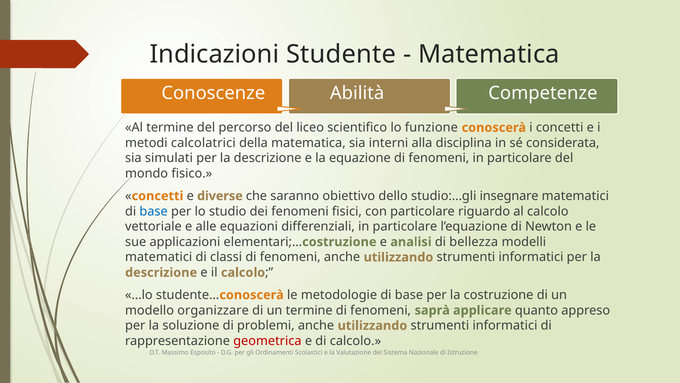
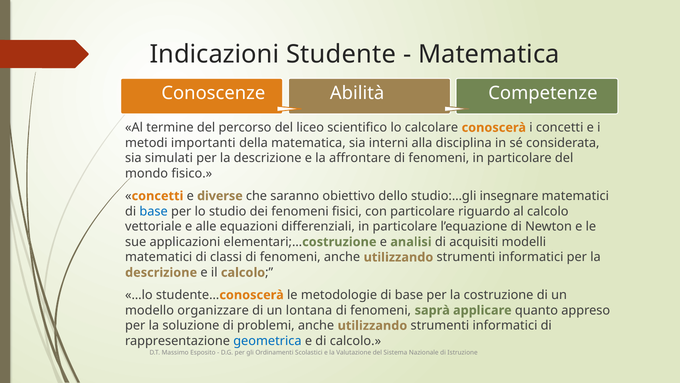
funzione: funzione -> calcolare
calcolatrici: calcolatrici -> importanti
equazione: equazione -> affrontare
bellezza: bellezza -> acquisiti
un termine: termine -> lontana
geometrica colour: red -> blue
